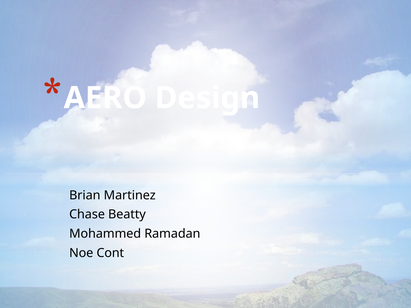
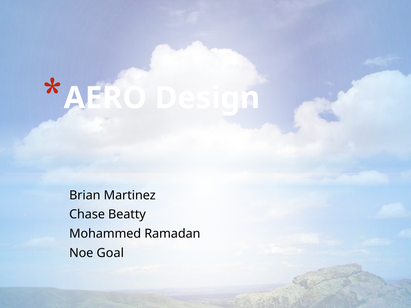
Cont: Cont -> Goal
